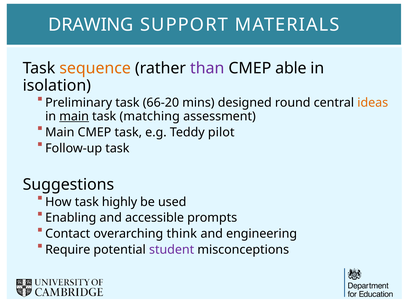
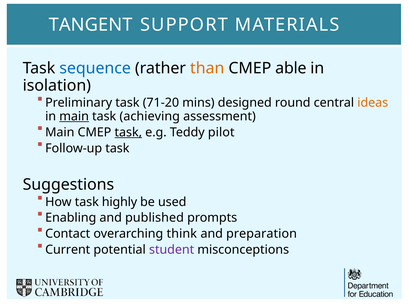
DRAWING: DRAWING -> TANGENT
sequence colour: orange -> blue
than colour: purple -> orange
66-20: 66-20 -> 71-20
matching: matching -> achieving
task at (128, 132) underline: none -> present
accessible: accessible -> published
engineering: engineering -> preparation
Require: Require -> Current
